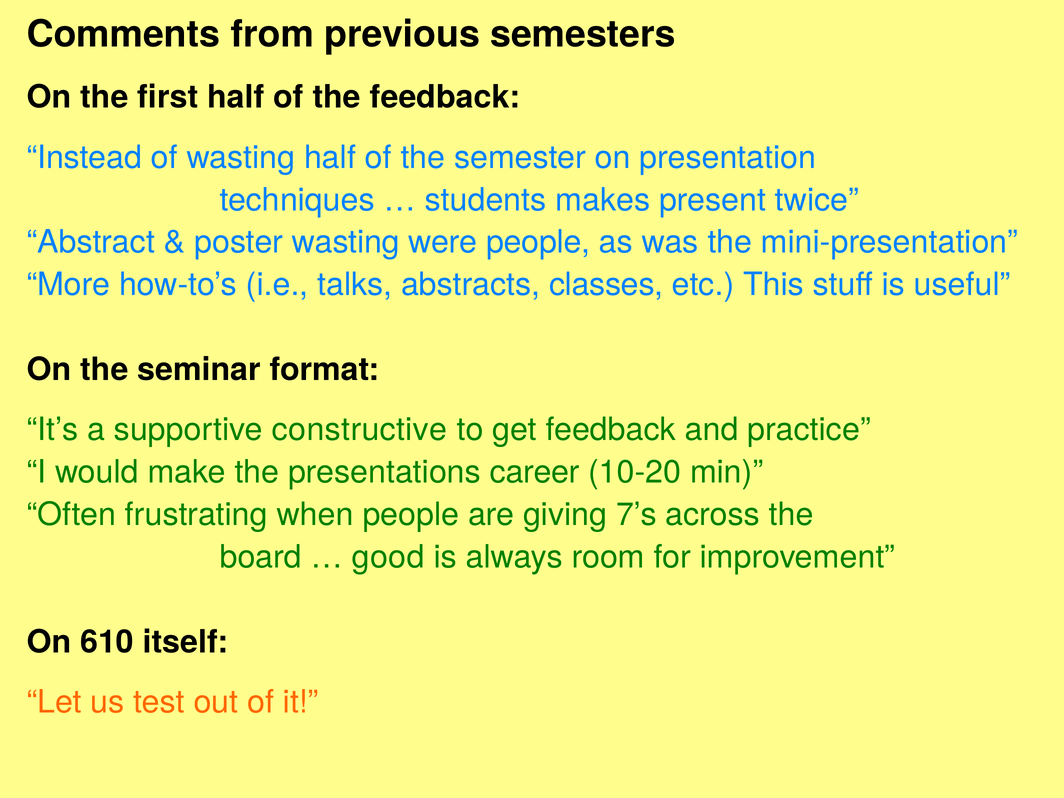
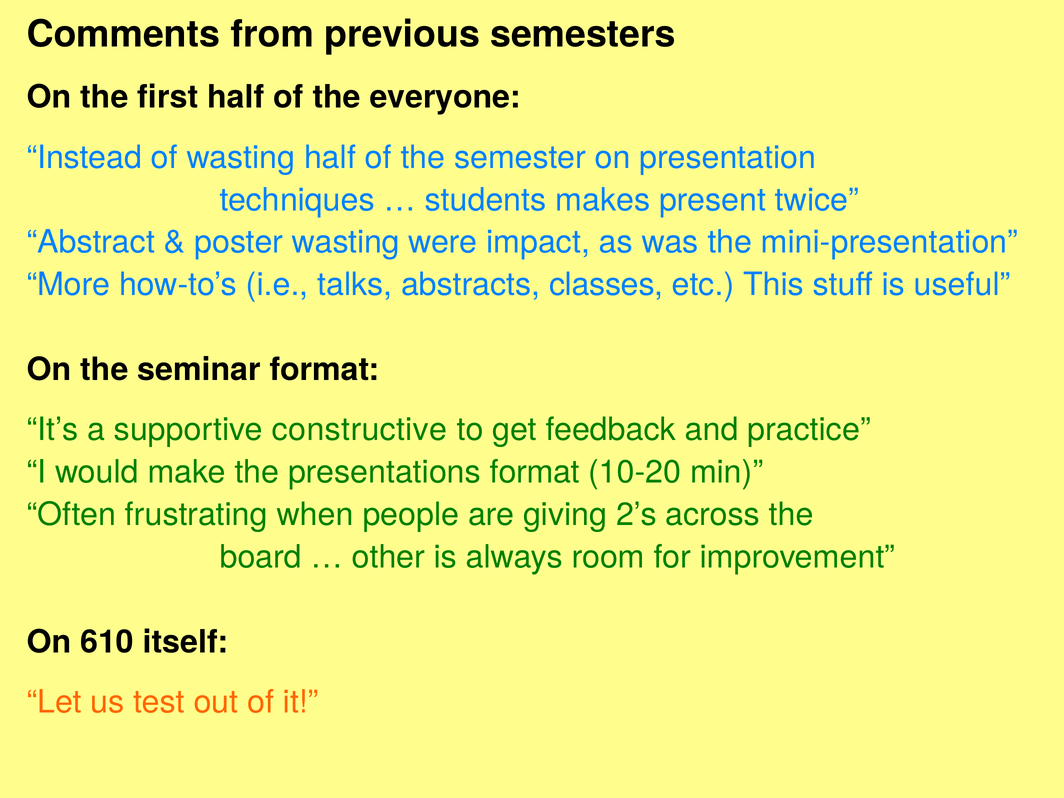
the feedback: feedback -> everyone
were people: people -> impact
presentations career: career -> format
7’s: 7’s -> 2’s
good: good -> other
